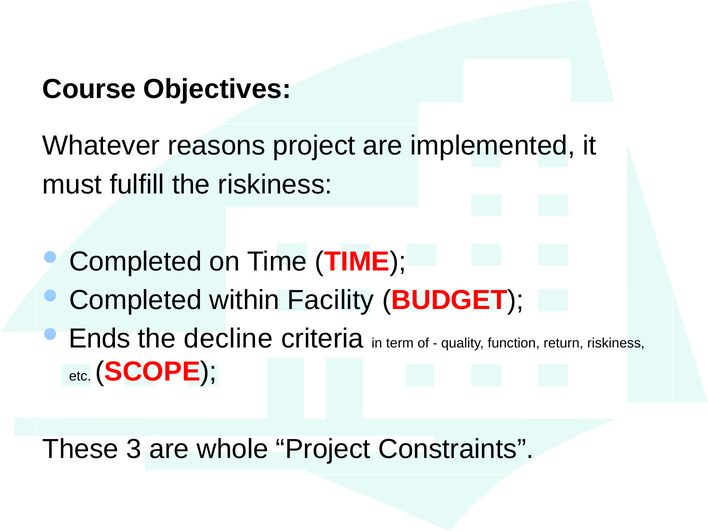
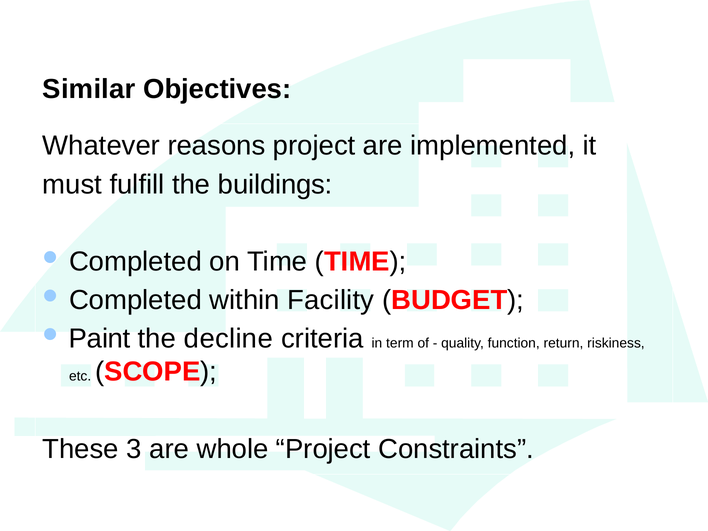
Course: Course -> Similar
the riskiness: riskiness -> buildings
Ends: Ends -> Paint
